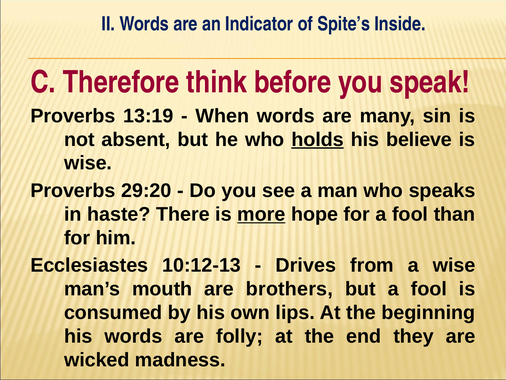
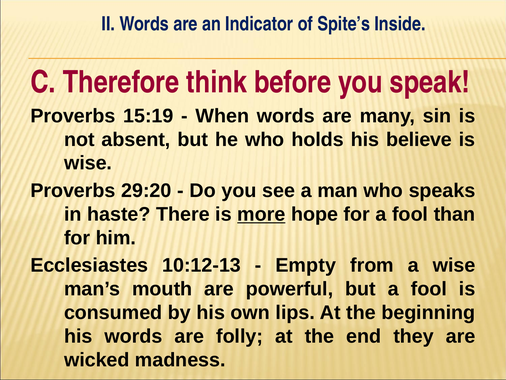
13:19: 13:19 -> 15:19
holds underline: present -> none
Drives: Drives -> Empty
brothers: brothers -> powerful
